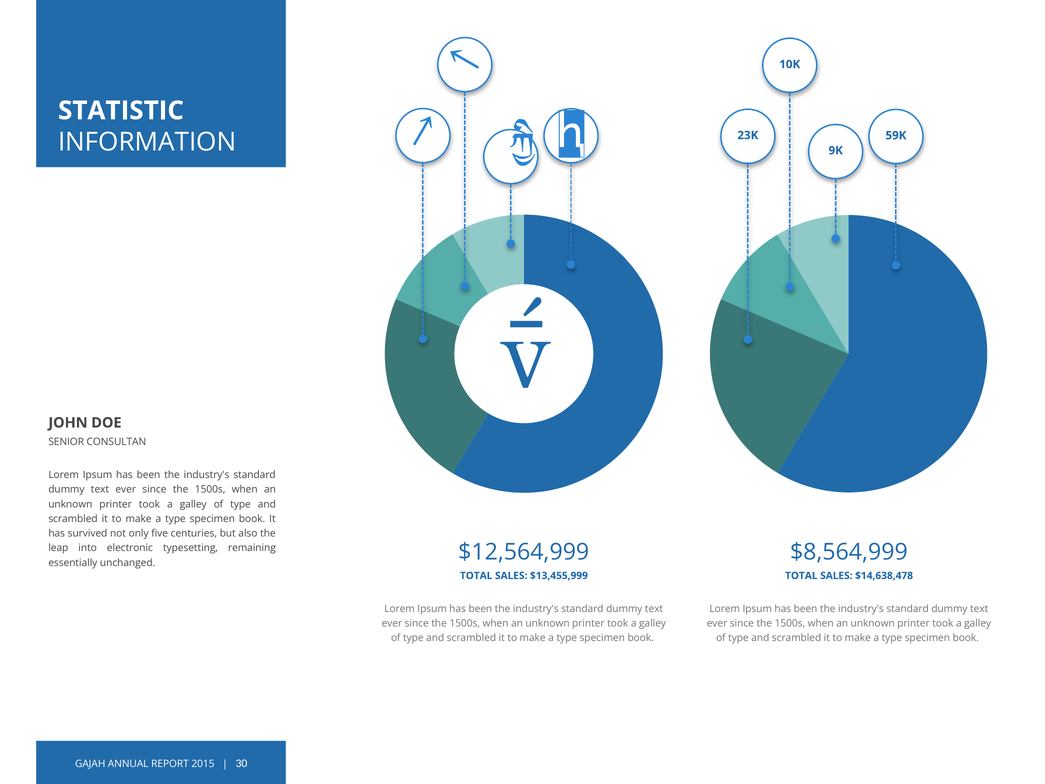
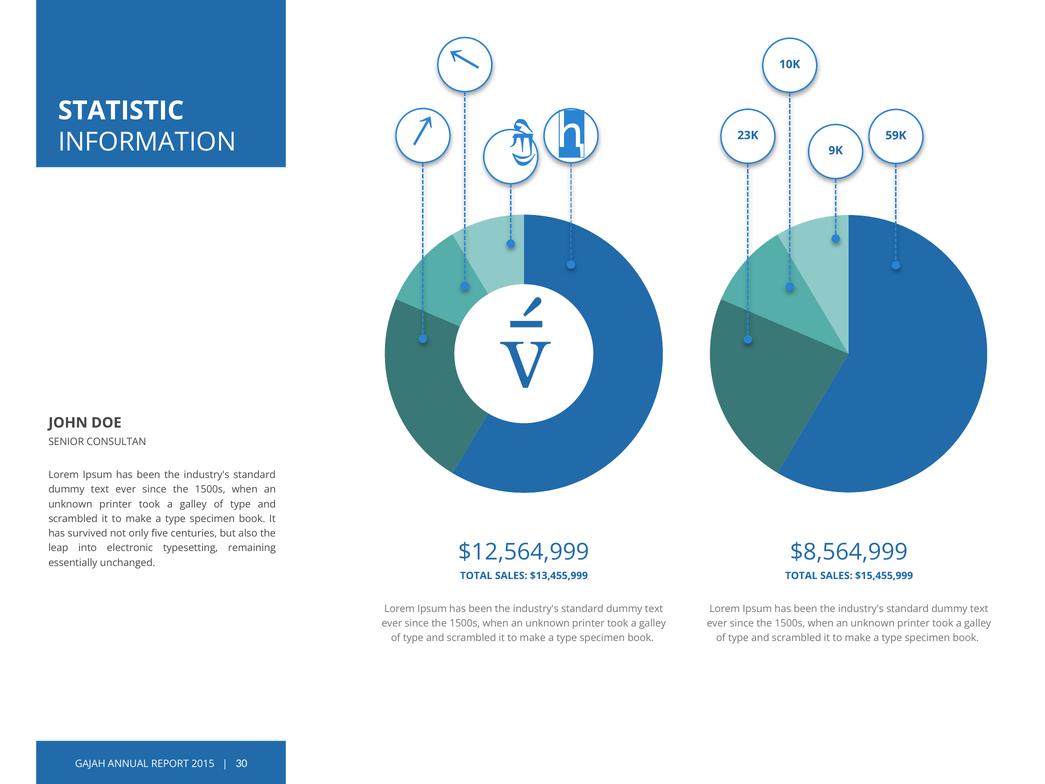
$14,638,478: $14,638,478 -> $15,455,999
